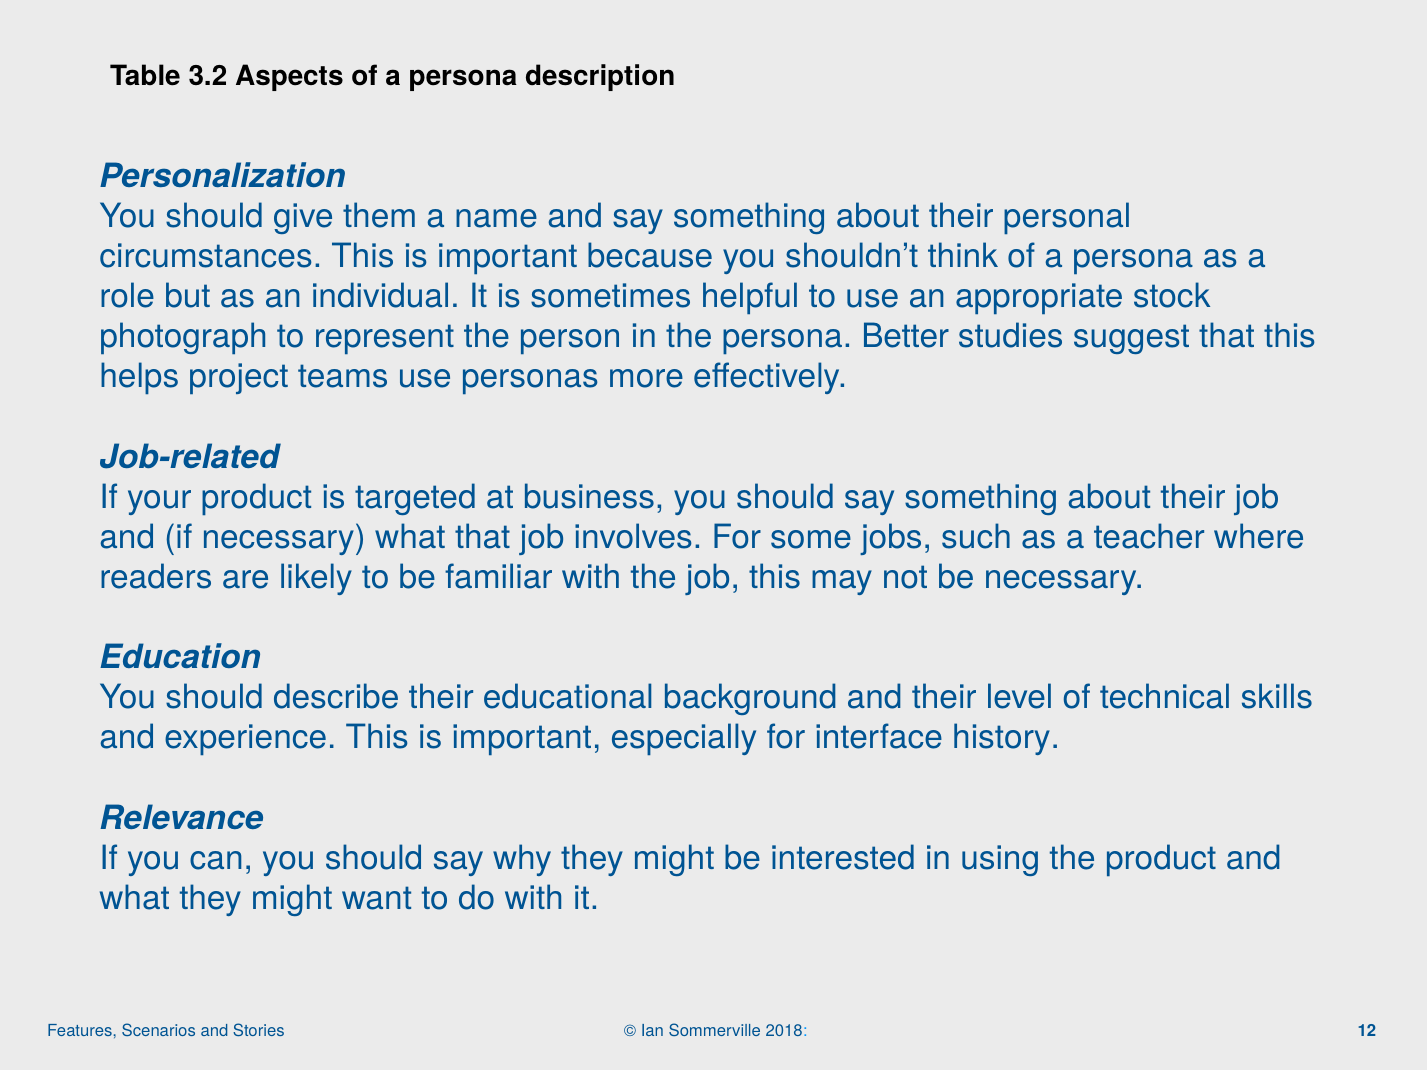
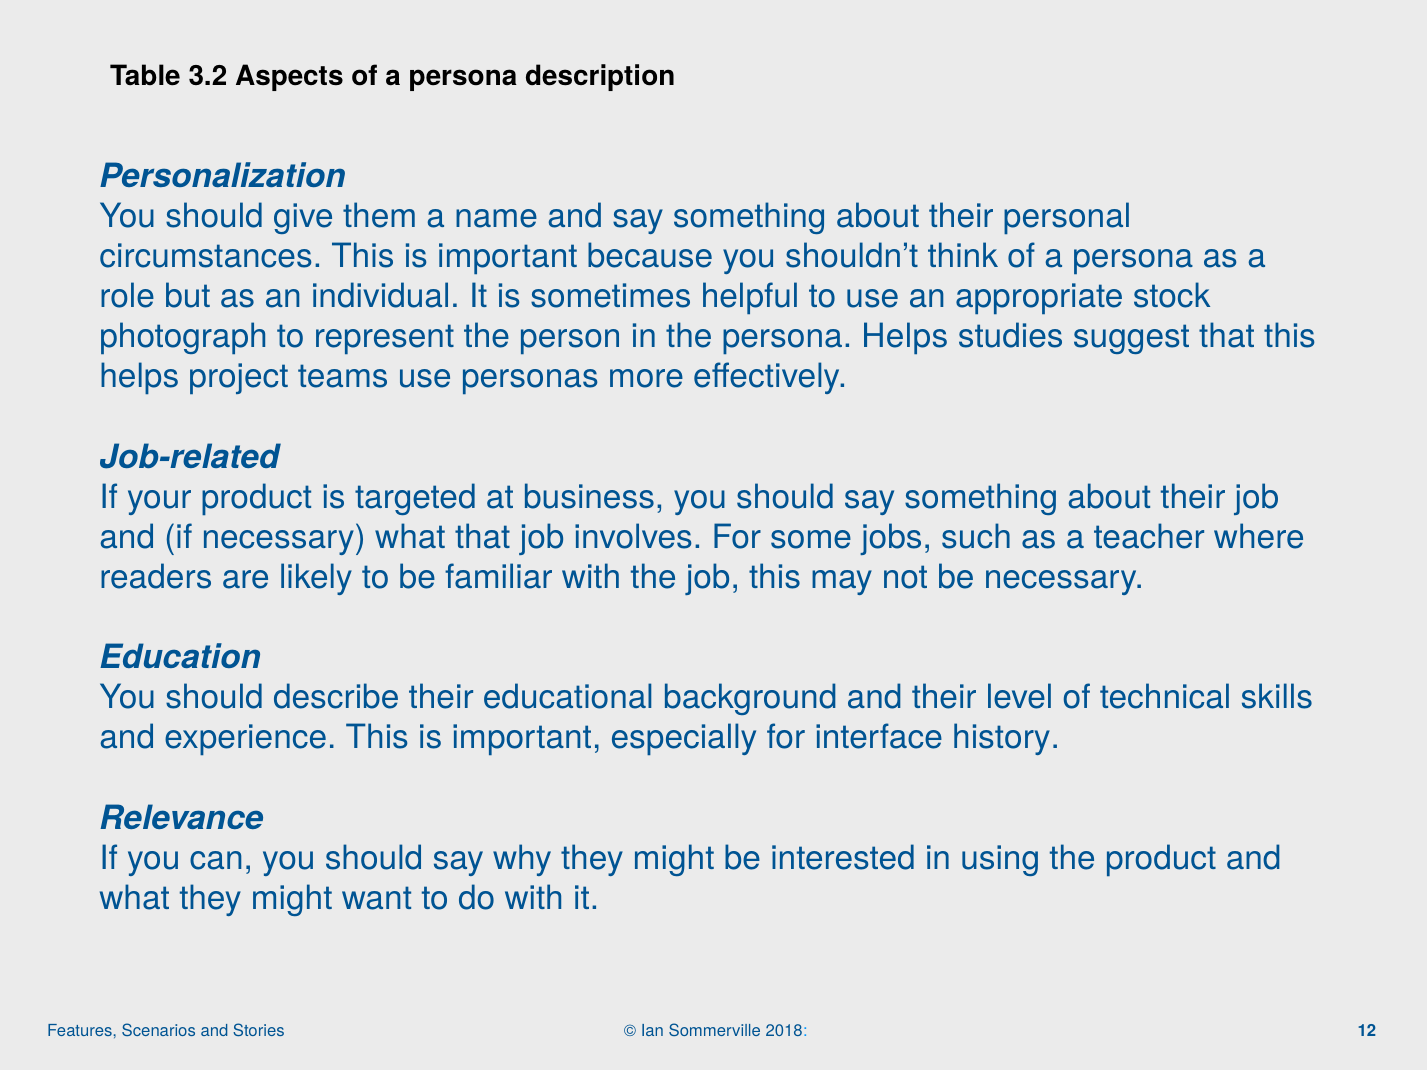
persona Better: Better -> Helps
